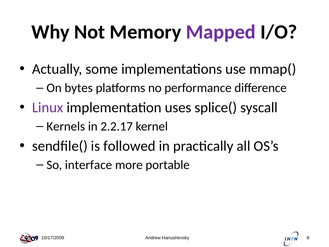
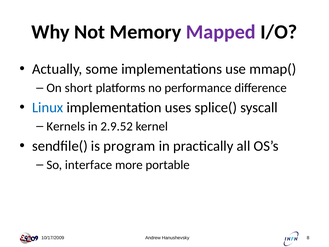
bytes: bytes -> short
Linux colour: purple -> blue
2.2.17: 2.2.17 -> 2.9.52
followed: followed -> program
